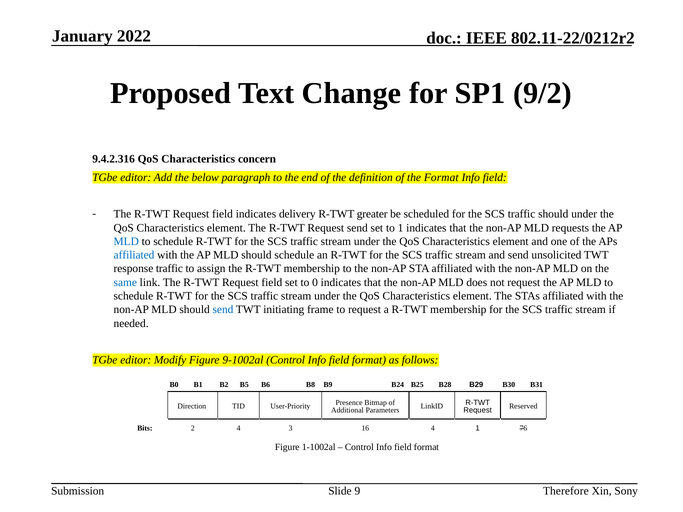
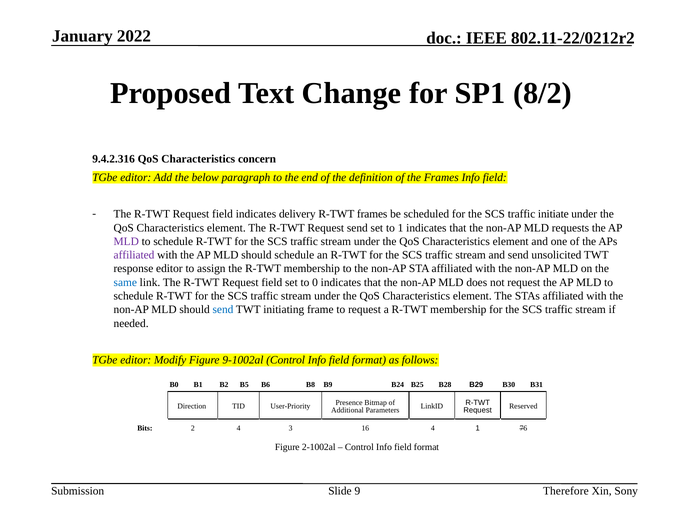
9/2: 9/2 -> 8/2
the Format: Format -> Frames
R-TWT greater: greater -> frames
traffic should: should -> initiate
MLD at (126, 242) colour: blue -> purple
affiliated at (134, 255) colour: blue -> purple
response traffic: traffic -> editor
1-1002al: 1-1002al -> 2-1002al
